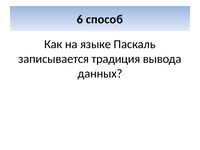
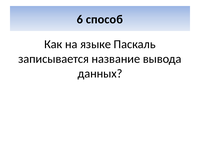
традиция: традиция -> название
